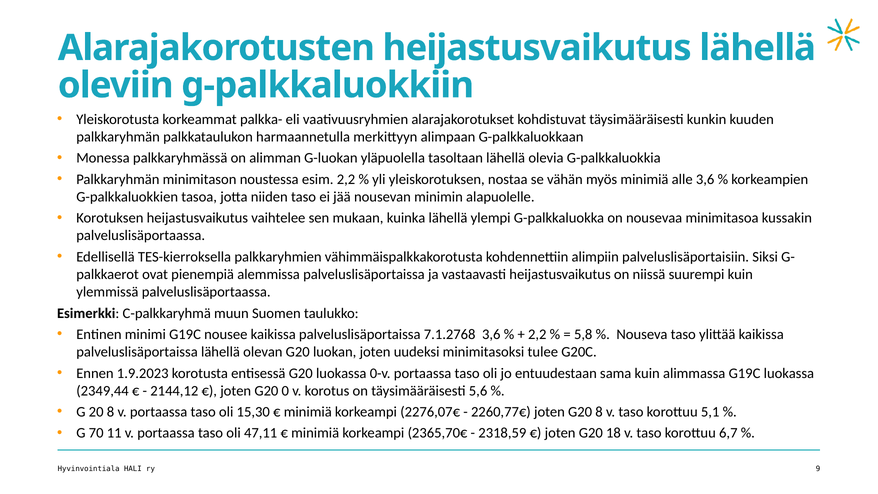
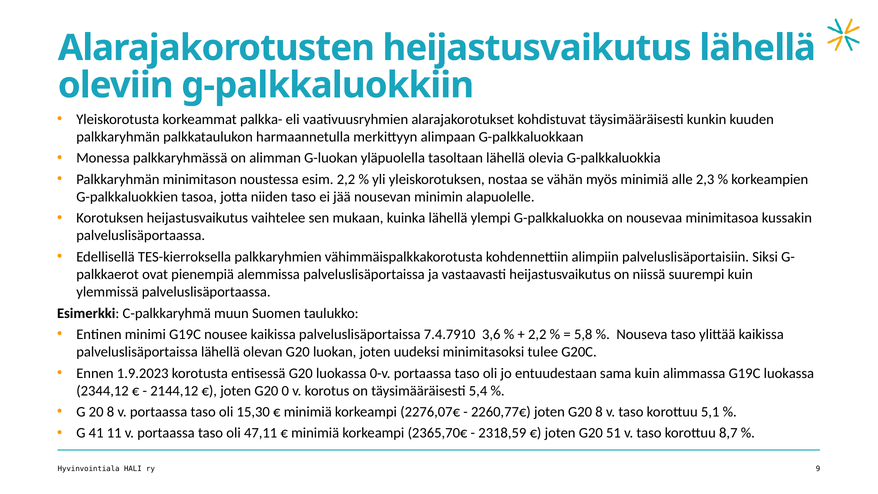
alle 3,6: 3,6 -> 2,3
7.1.2768: 7.1.2768 -> 7.4.7910
2349,44: 2349,44 -> 2344,12
5,6: 5,6 -> 5,4
70: 70 -> 41
18: 18 -> 51
6,7: 6,7 -> 8,7
